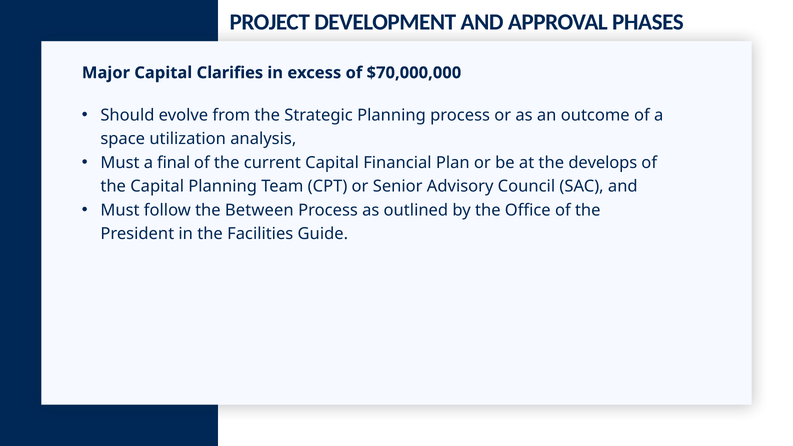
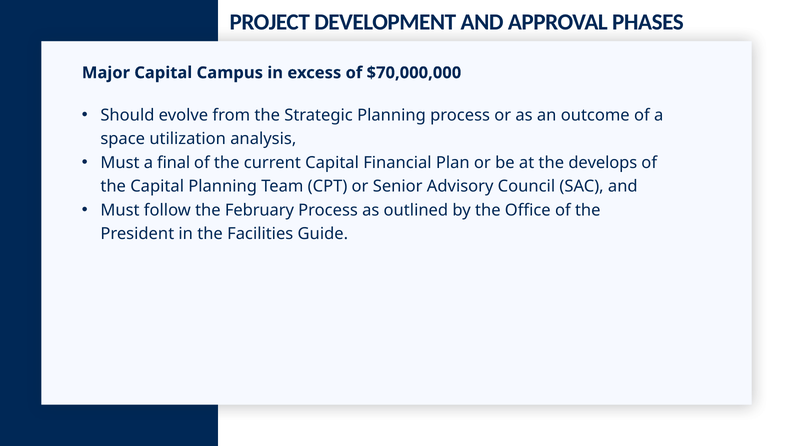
Clarifies: Clarifies -> Campus
Between: Between -> February
